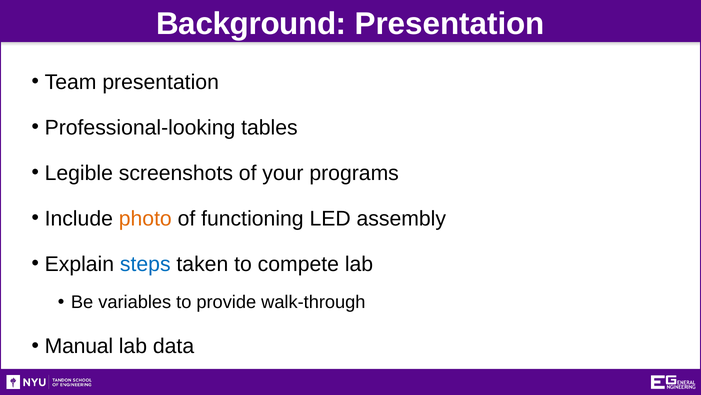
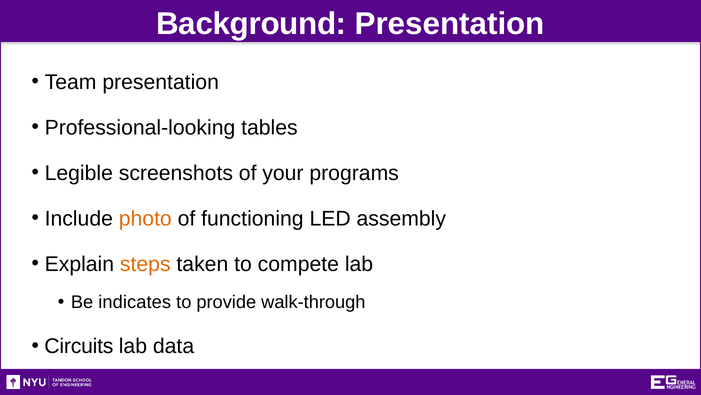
steps colour: blue -> orange
variables: variables -> indicates
Manual: Manual -> Circuits
